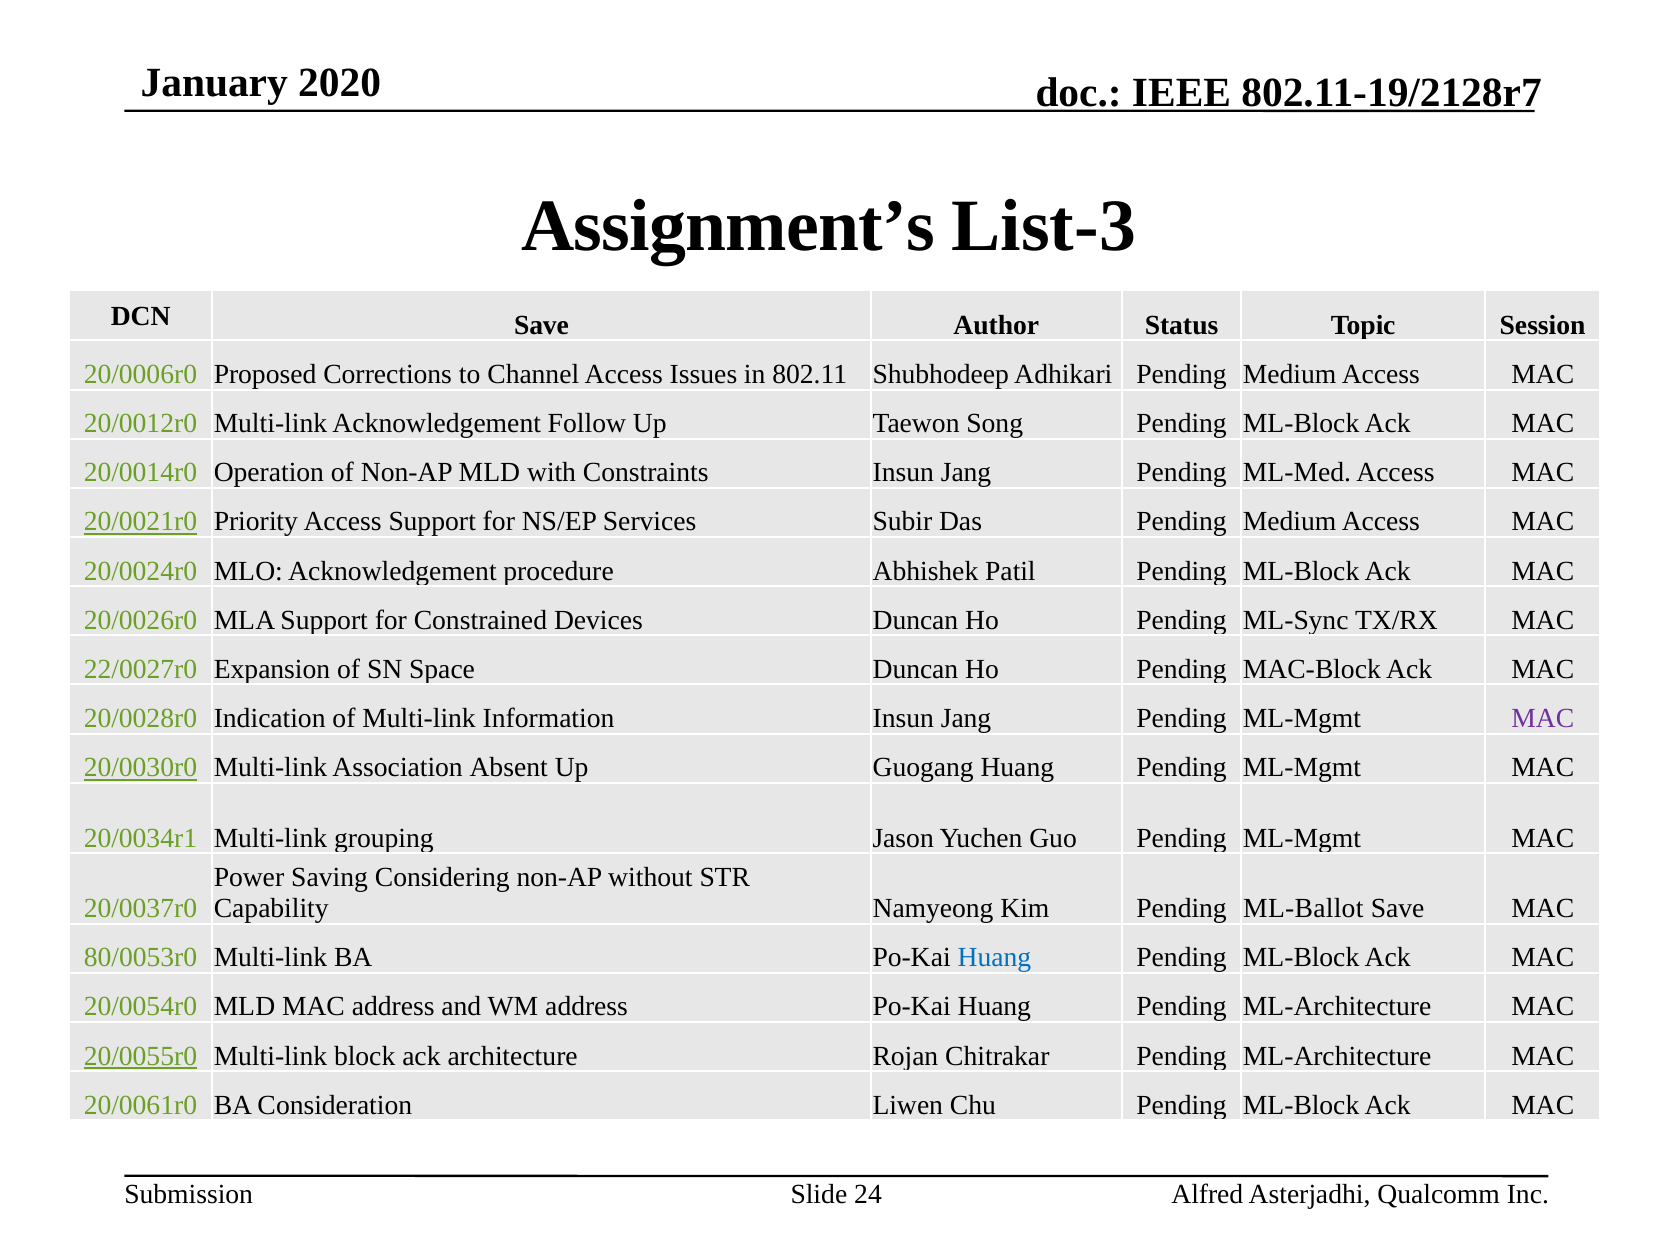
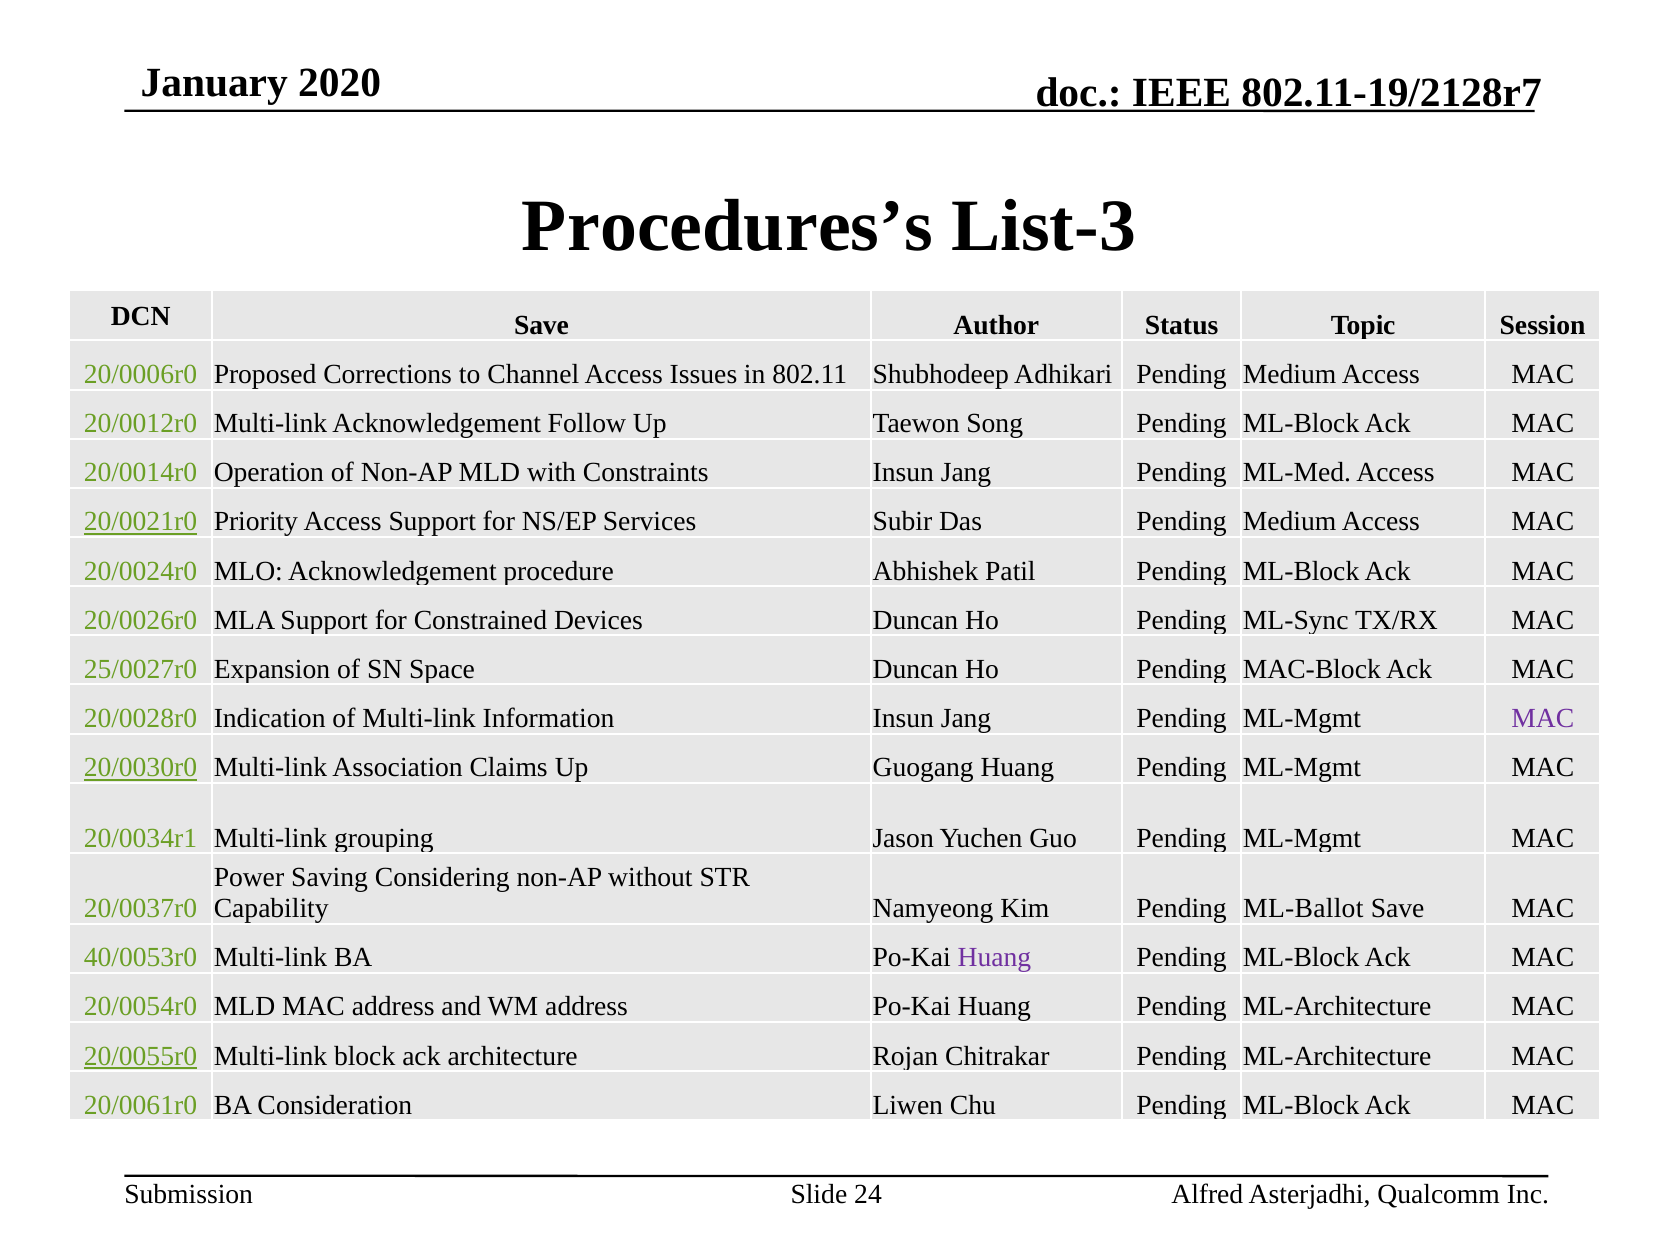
Assignment’s: Assignment’s -> Procedures’s
22/0027r0: 22/0027r0 -> 25/0027r0
Absent: Absent -> Claims
80/0053r0: 80/0053r0 -> 40/0053r0
Huang at (994, 957) colour: blue -> purple
